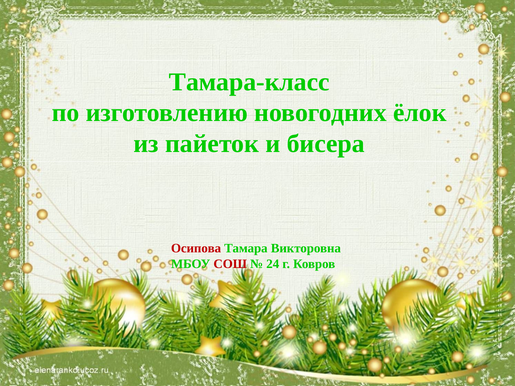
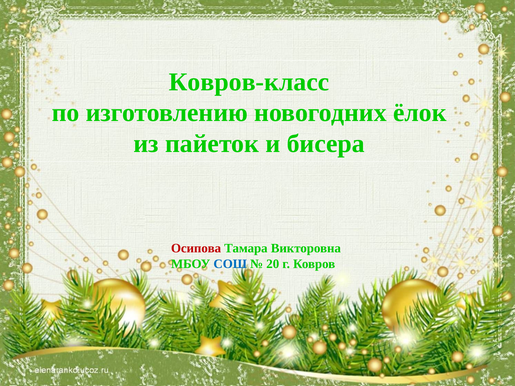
Тамара-класс: Тамара-класс -> Ковров-класс
СОШ colour: red -> blue
24: 24 -> 20
